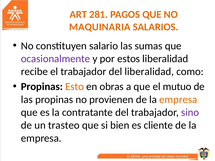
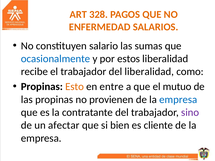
281: 281 -> 328
MAQUINARIA: MAQUINARIA -> ENFERMEDAD
ocasionalmente colour: purple -> blue
obras: obras -> entre
empresa at (178, 100) colour: orange -> blue
trasteo: trasteo -> afectar
